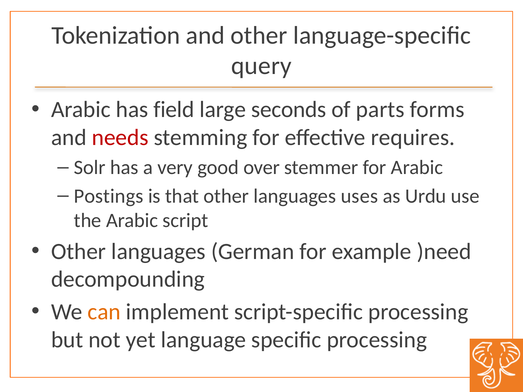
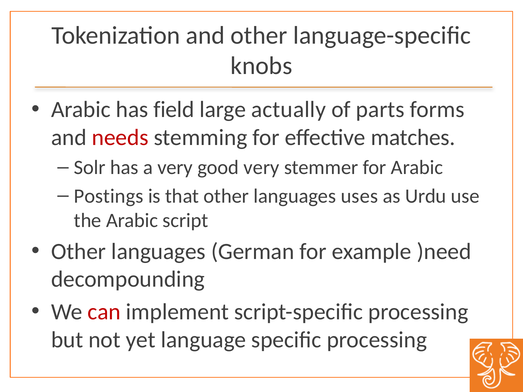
query: query -> knobs
seconds: seconds -> actually
requires: requires -> matches
good over: over -> very
can colour: orange -> red
